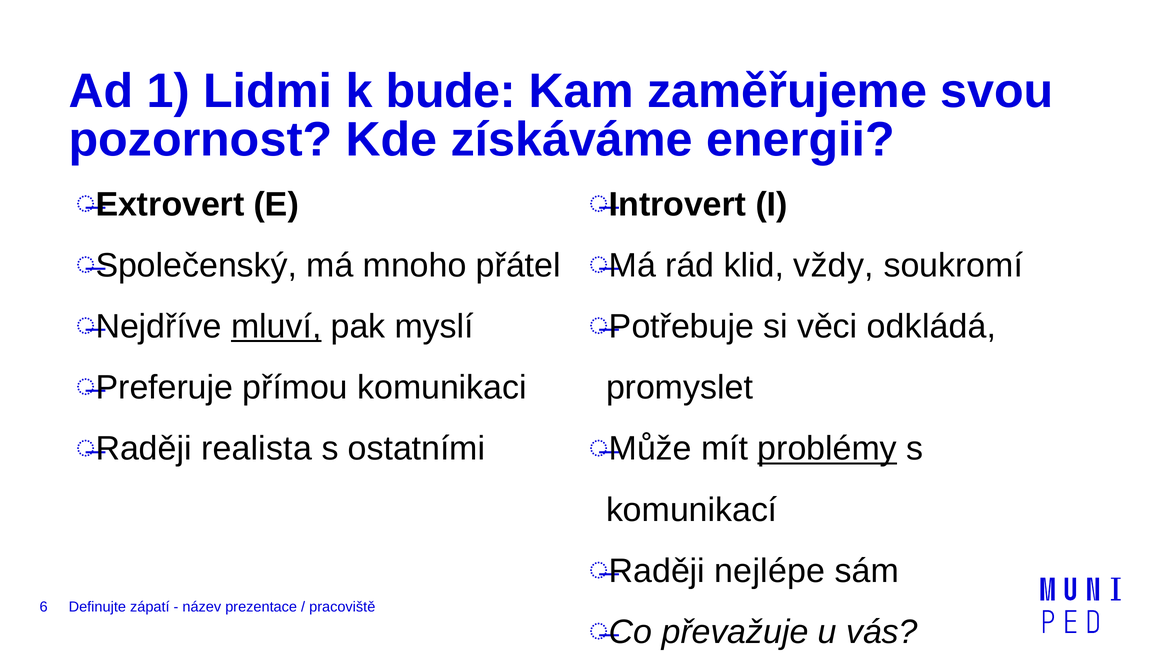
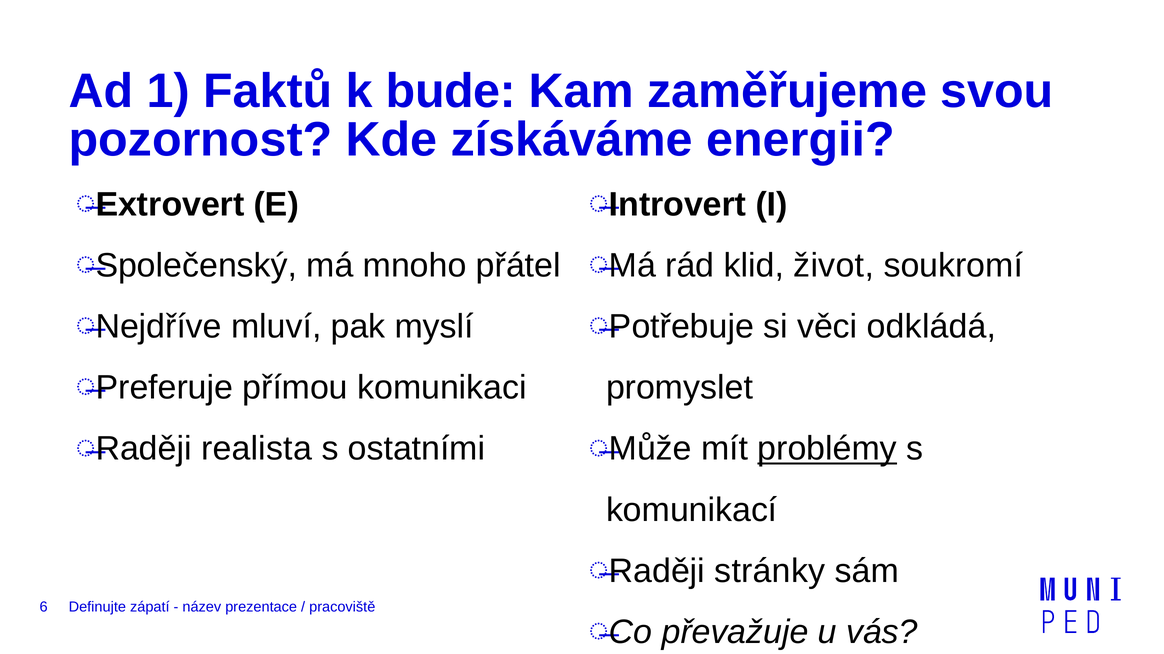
Lidmi: Lidmi -> Faktů
vždy: vždy -> život
mluví underline: present -> none
nejlépe: nejlépe -> stránky
